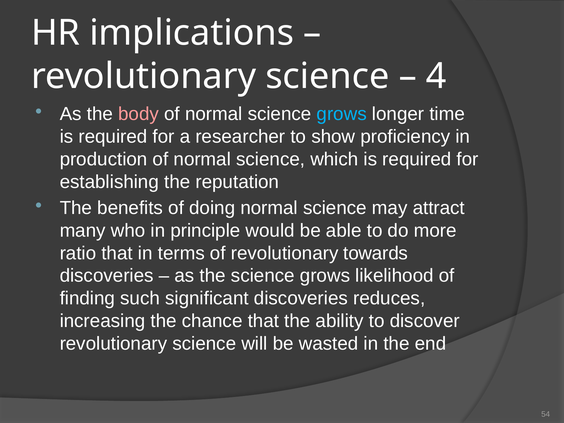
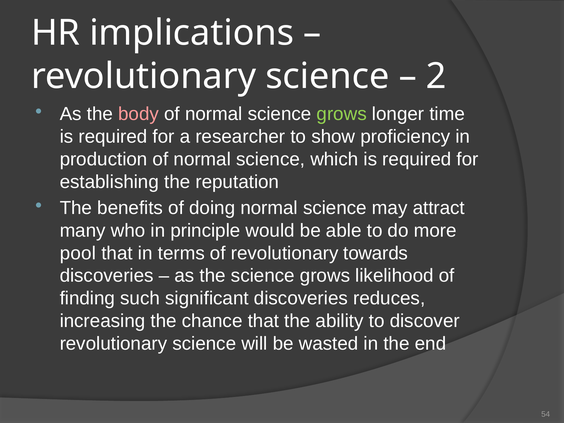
4: 4 -> 2
grows at (342, 114) colour: light blue -> light green
ratio: ratio -> pool
